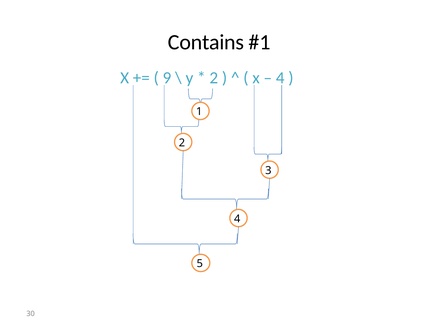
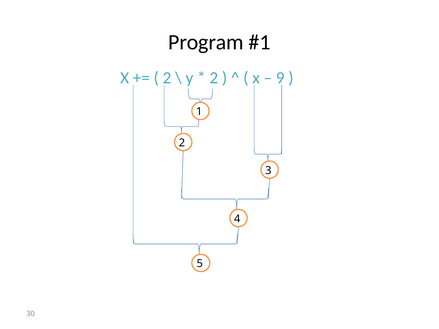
Contains: Contains -> Program
9 at (167, 78): 9 -> 2
4 at (280, 78): 4 -> 9
